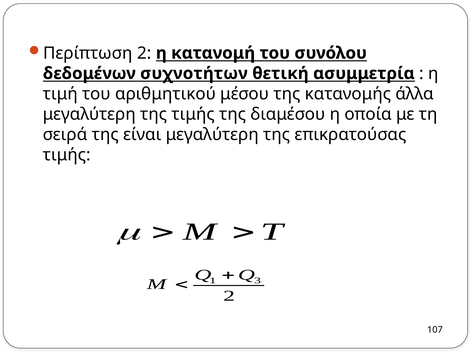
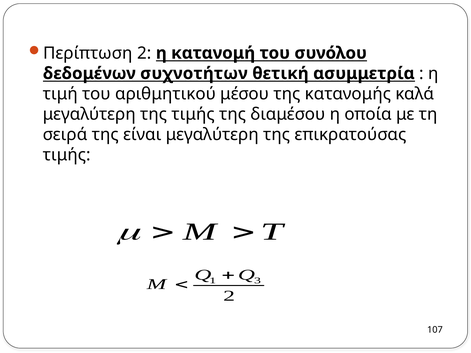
άλλα: άλλα -> καλά
